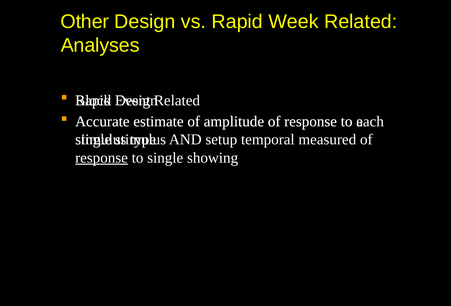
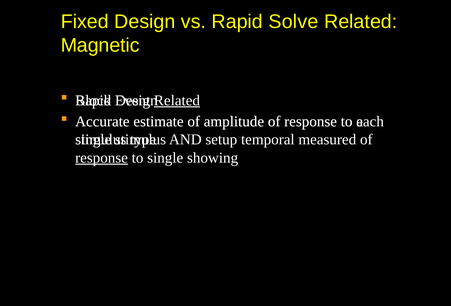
Other: Other -> Fixed
Week: Week -> Solve
Analyses: Analyses -> Magnetic
Related at (177, 100) underline: none -> present
